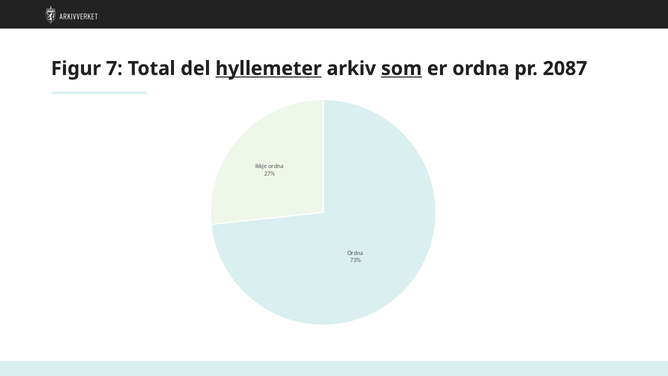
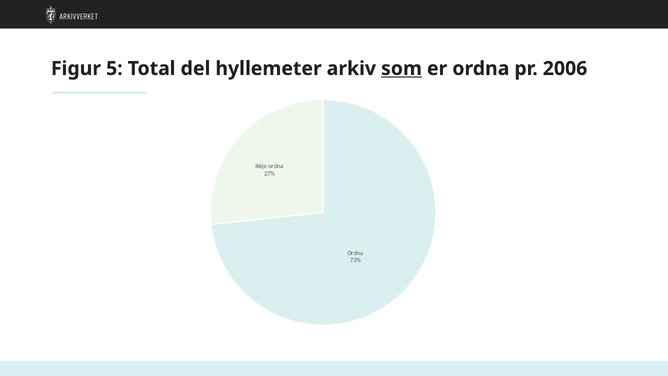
7: 7 -> 5
hyllemeter underline: present -> none
2087: 2087 -> 2006
